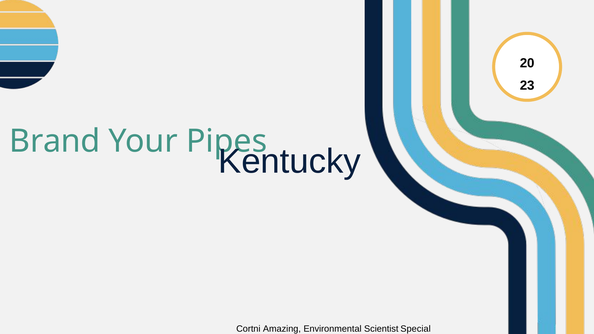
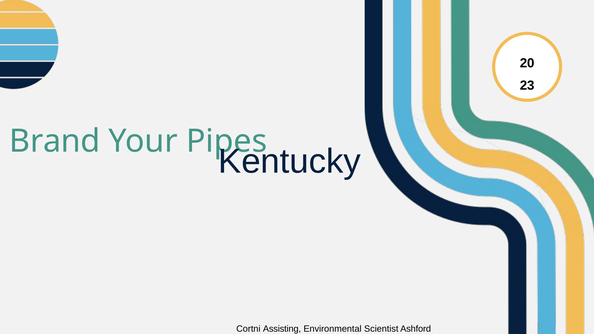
Amazing: Amazing -> Assisting
Special: Special -> Ashford
